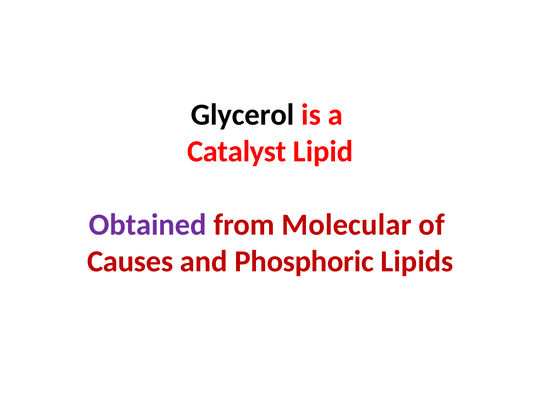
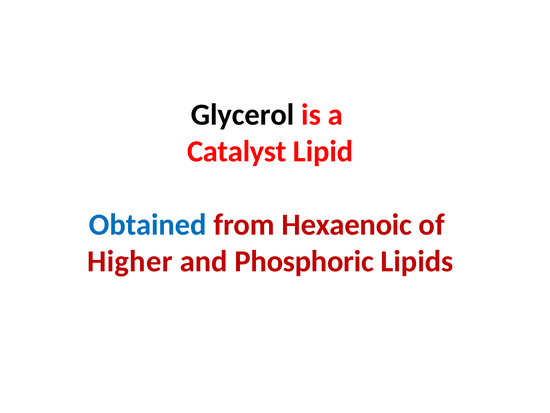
Obtained colour: purple -> blue
Molecular: Molecular -> Hexaenoic
Causes: Causes -> Higher
